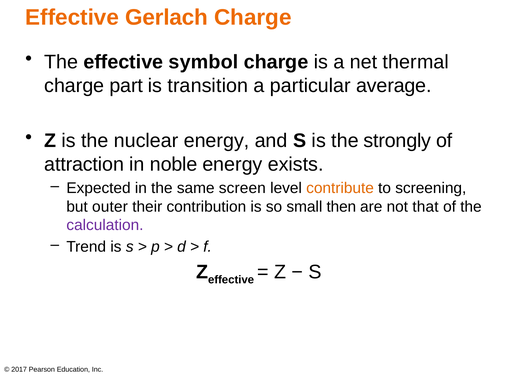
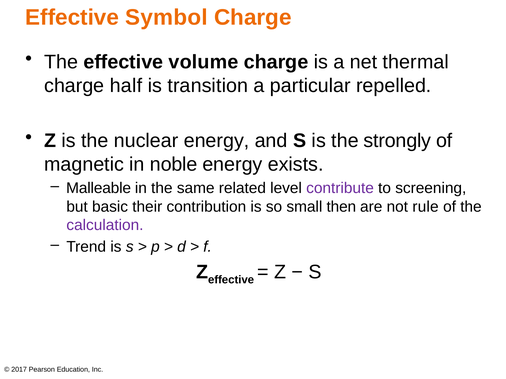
Gerlach: Gerlach -> Symbol
symbol: symbol -> volume
part: part -> half
average: average -> repelled
attraction: attraction -> magnetic
Expected: Expected -> Malleable
screen: screen -> related
contribute colour: orange -> purple
outer: outer -> basic
that: that -> rule
